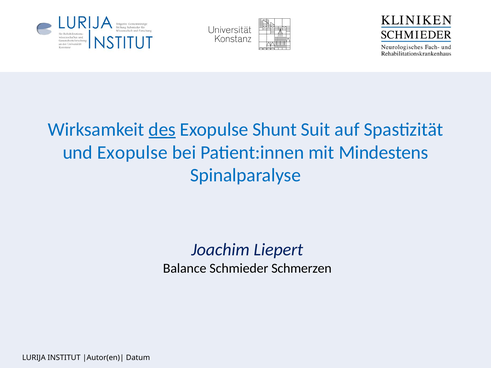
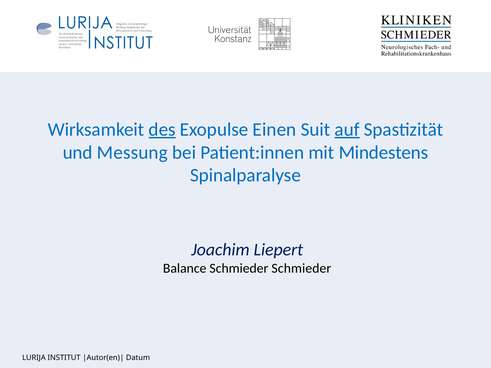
Shunt: Shunt -> Einen
auf underline: none -> present
und Exopulse: Exopulse -> Messung
Schmieder Schmerzen: Schmerzen -> Schmieder
